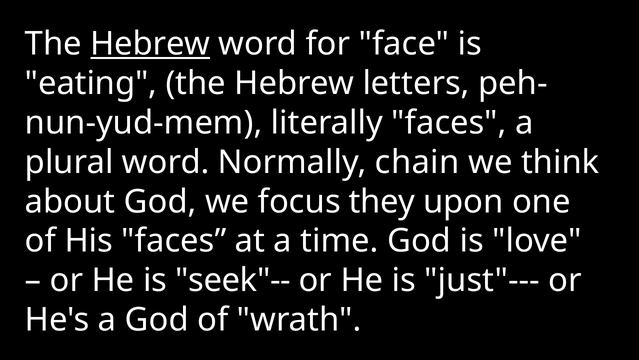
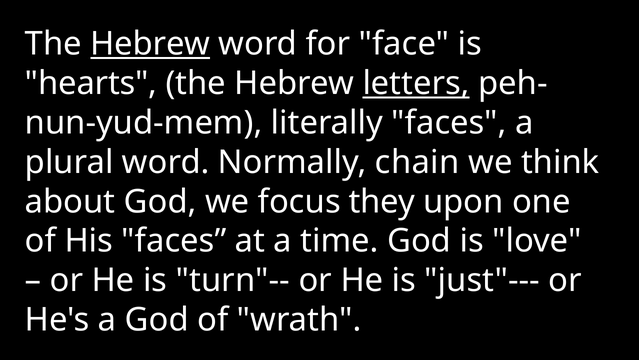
eating: eating -> hearts
letters underline: none -> present
seek"--: seek"-- -> turn"--
